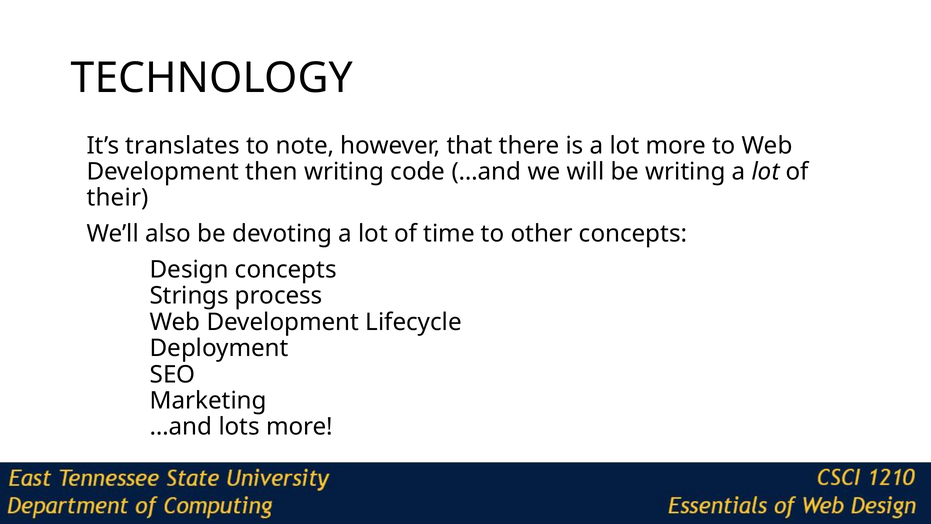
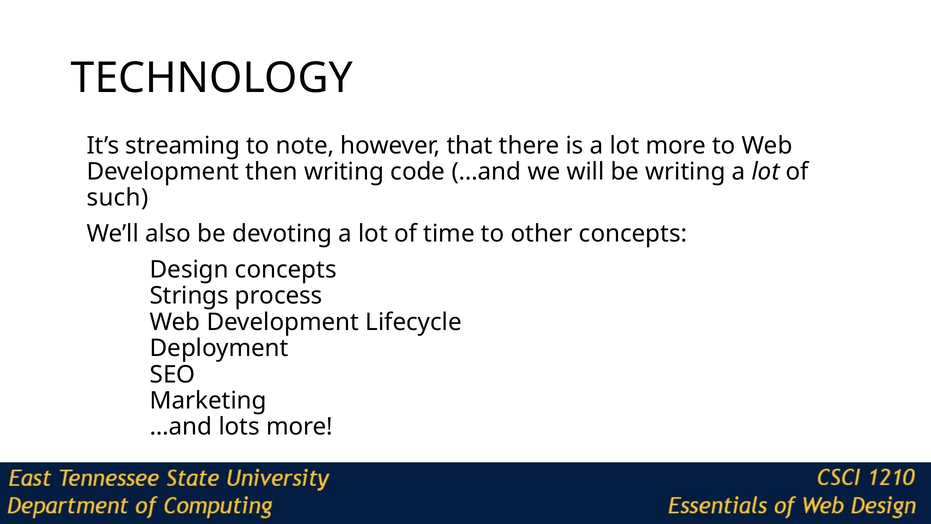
translates: translates -> streaming
their: their -> such
